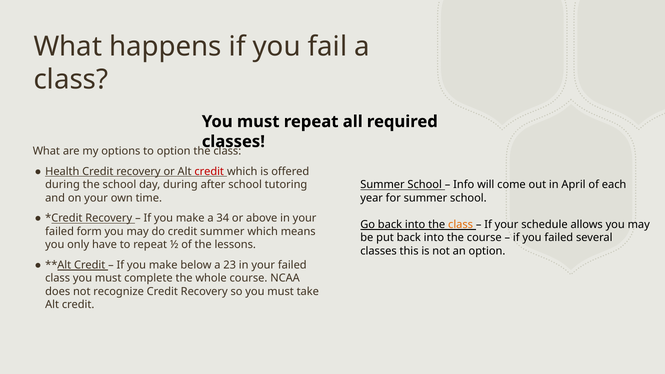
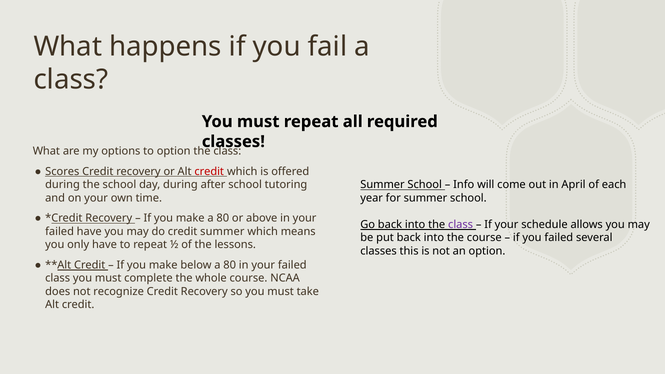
Health: Health -> Scores
make a 34: 34 -> 80
class at (461, 224) colour: orange -> purple
failed form: form -> have
below a 23: 23 -> 80
